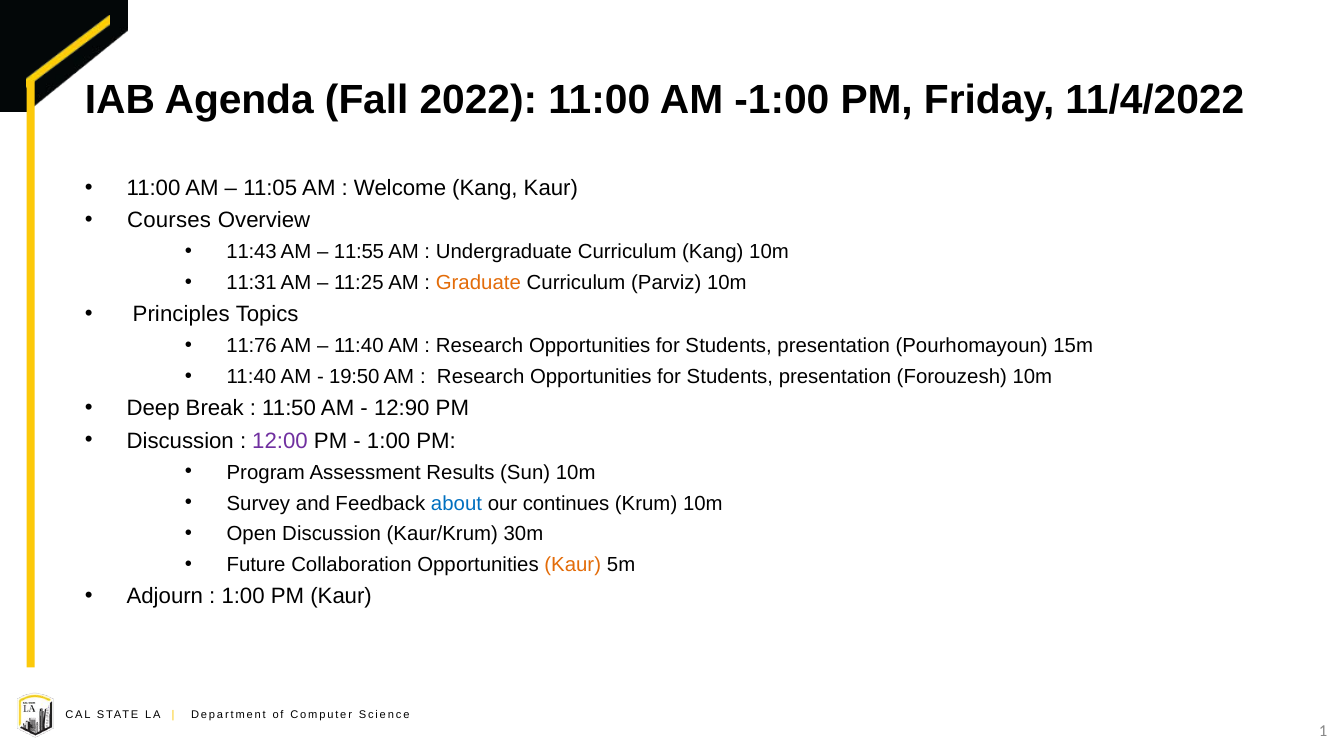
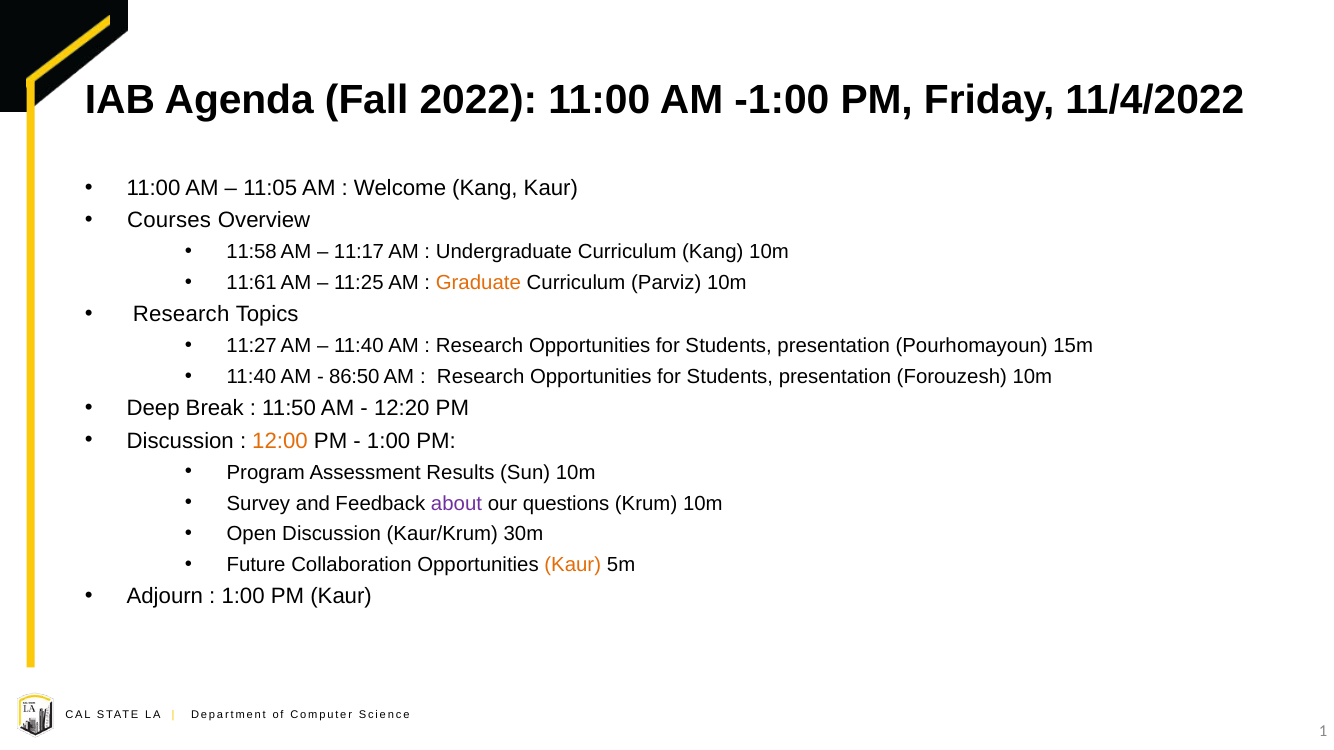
11:43: 11:43 -> 11:58
11:55: 11:55 -> 11:17
11:31: 11:31 -> 11:61
Principles at (181, 315): Principles -> Research
11:76: 11:76 -> 11:27
19:50: 19:50 -> 86:50
12:90: 12:90 -> 12:20
12:00 colour: purple -> orange
about colour: blue -> purple
continues: continues -> questions
